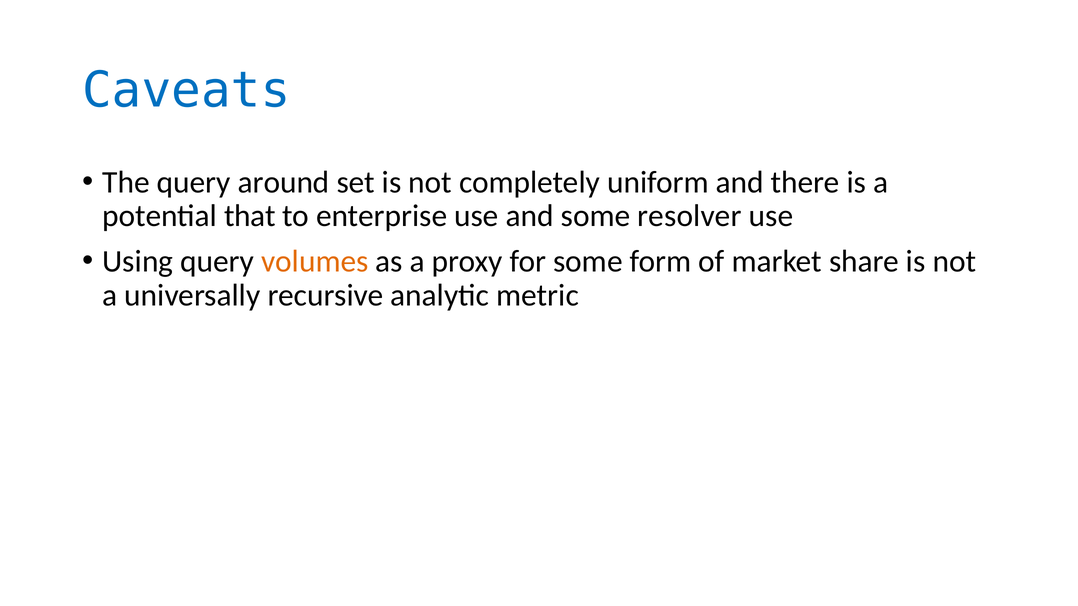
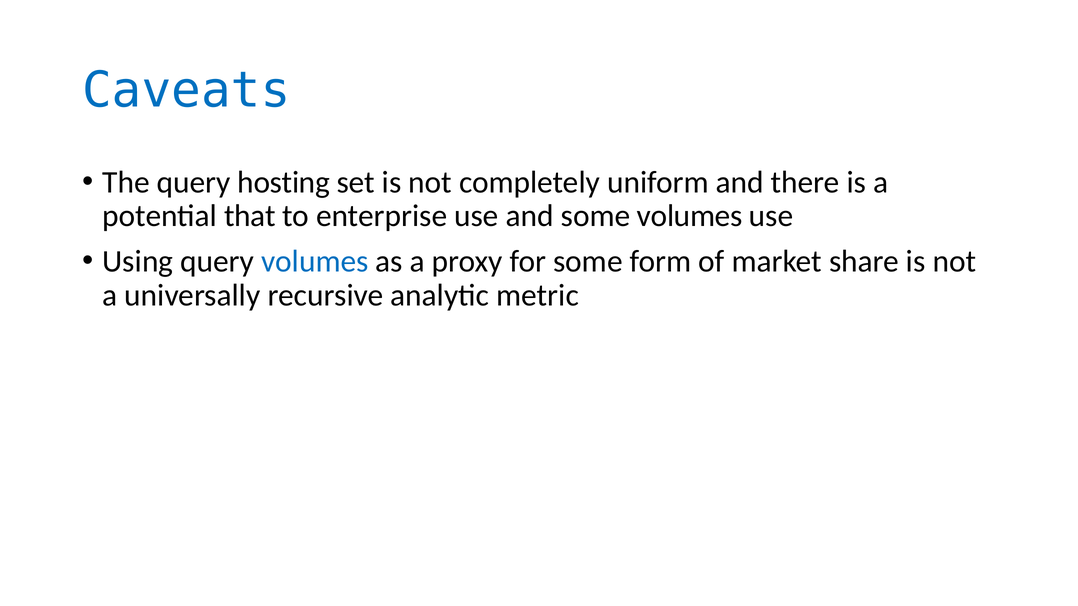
around: around -> hosting
some resolver: resolver -> volumes
volumes at (315, 261) colour: orange -> blue
